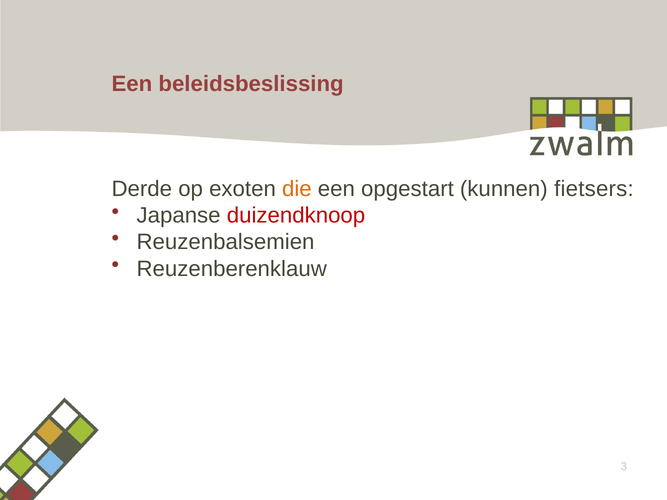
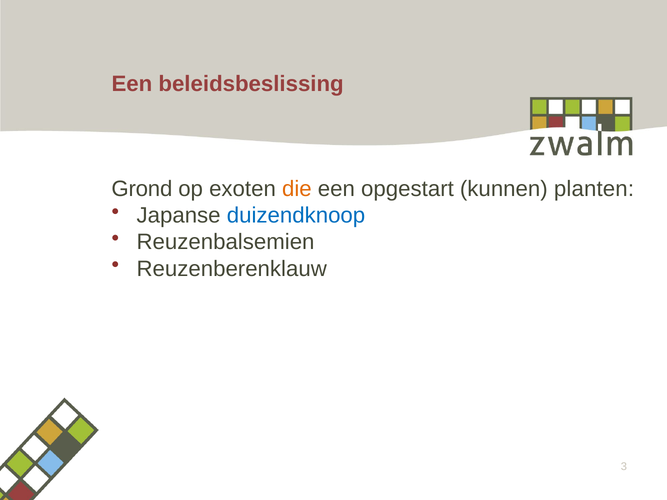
Derde: Derde -> Grond
fietsers: fietsers -> planten
duizendknoop colour: red -> blue
